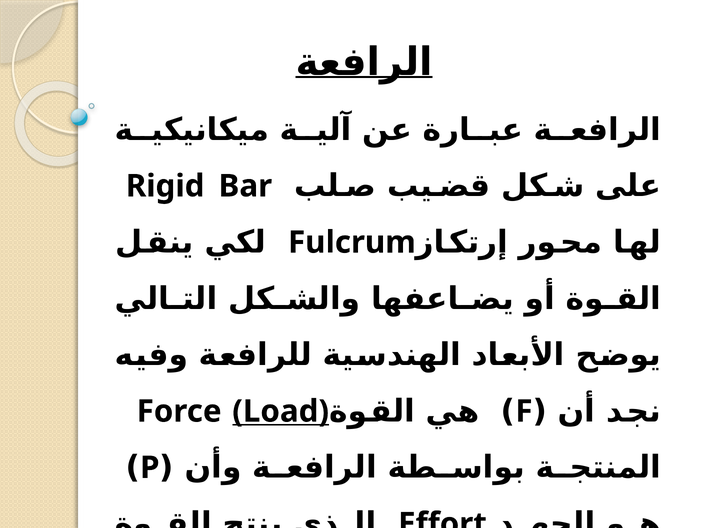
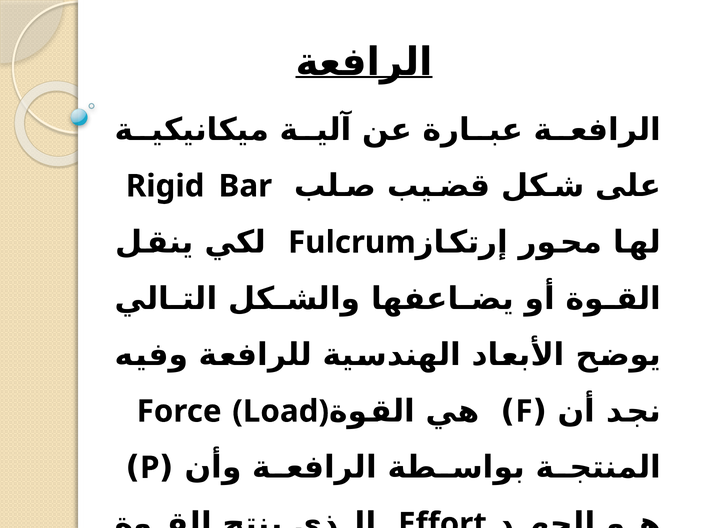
Load underline: present -> none
